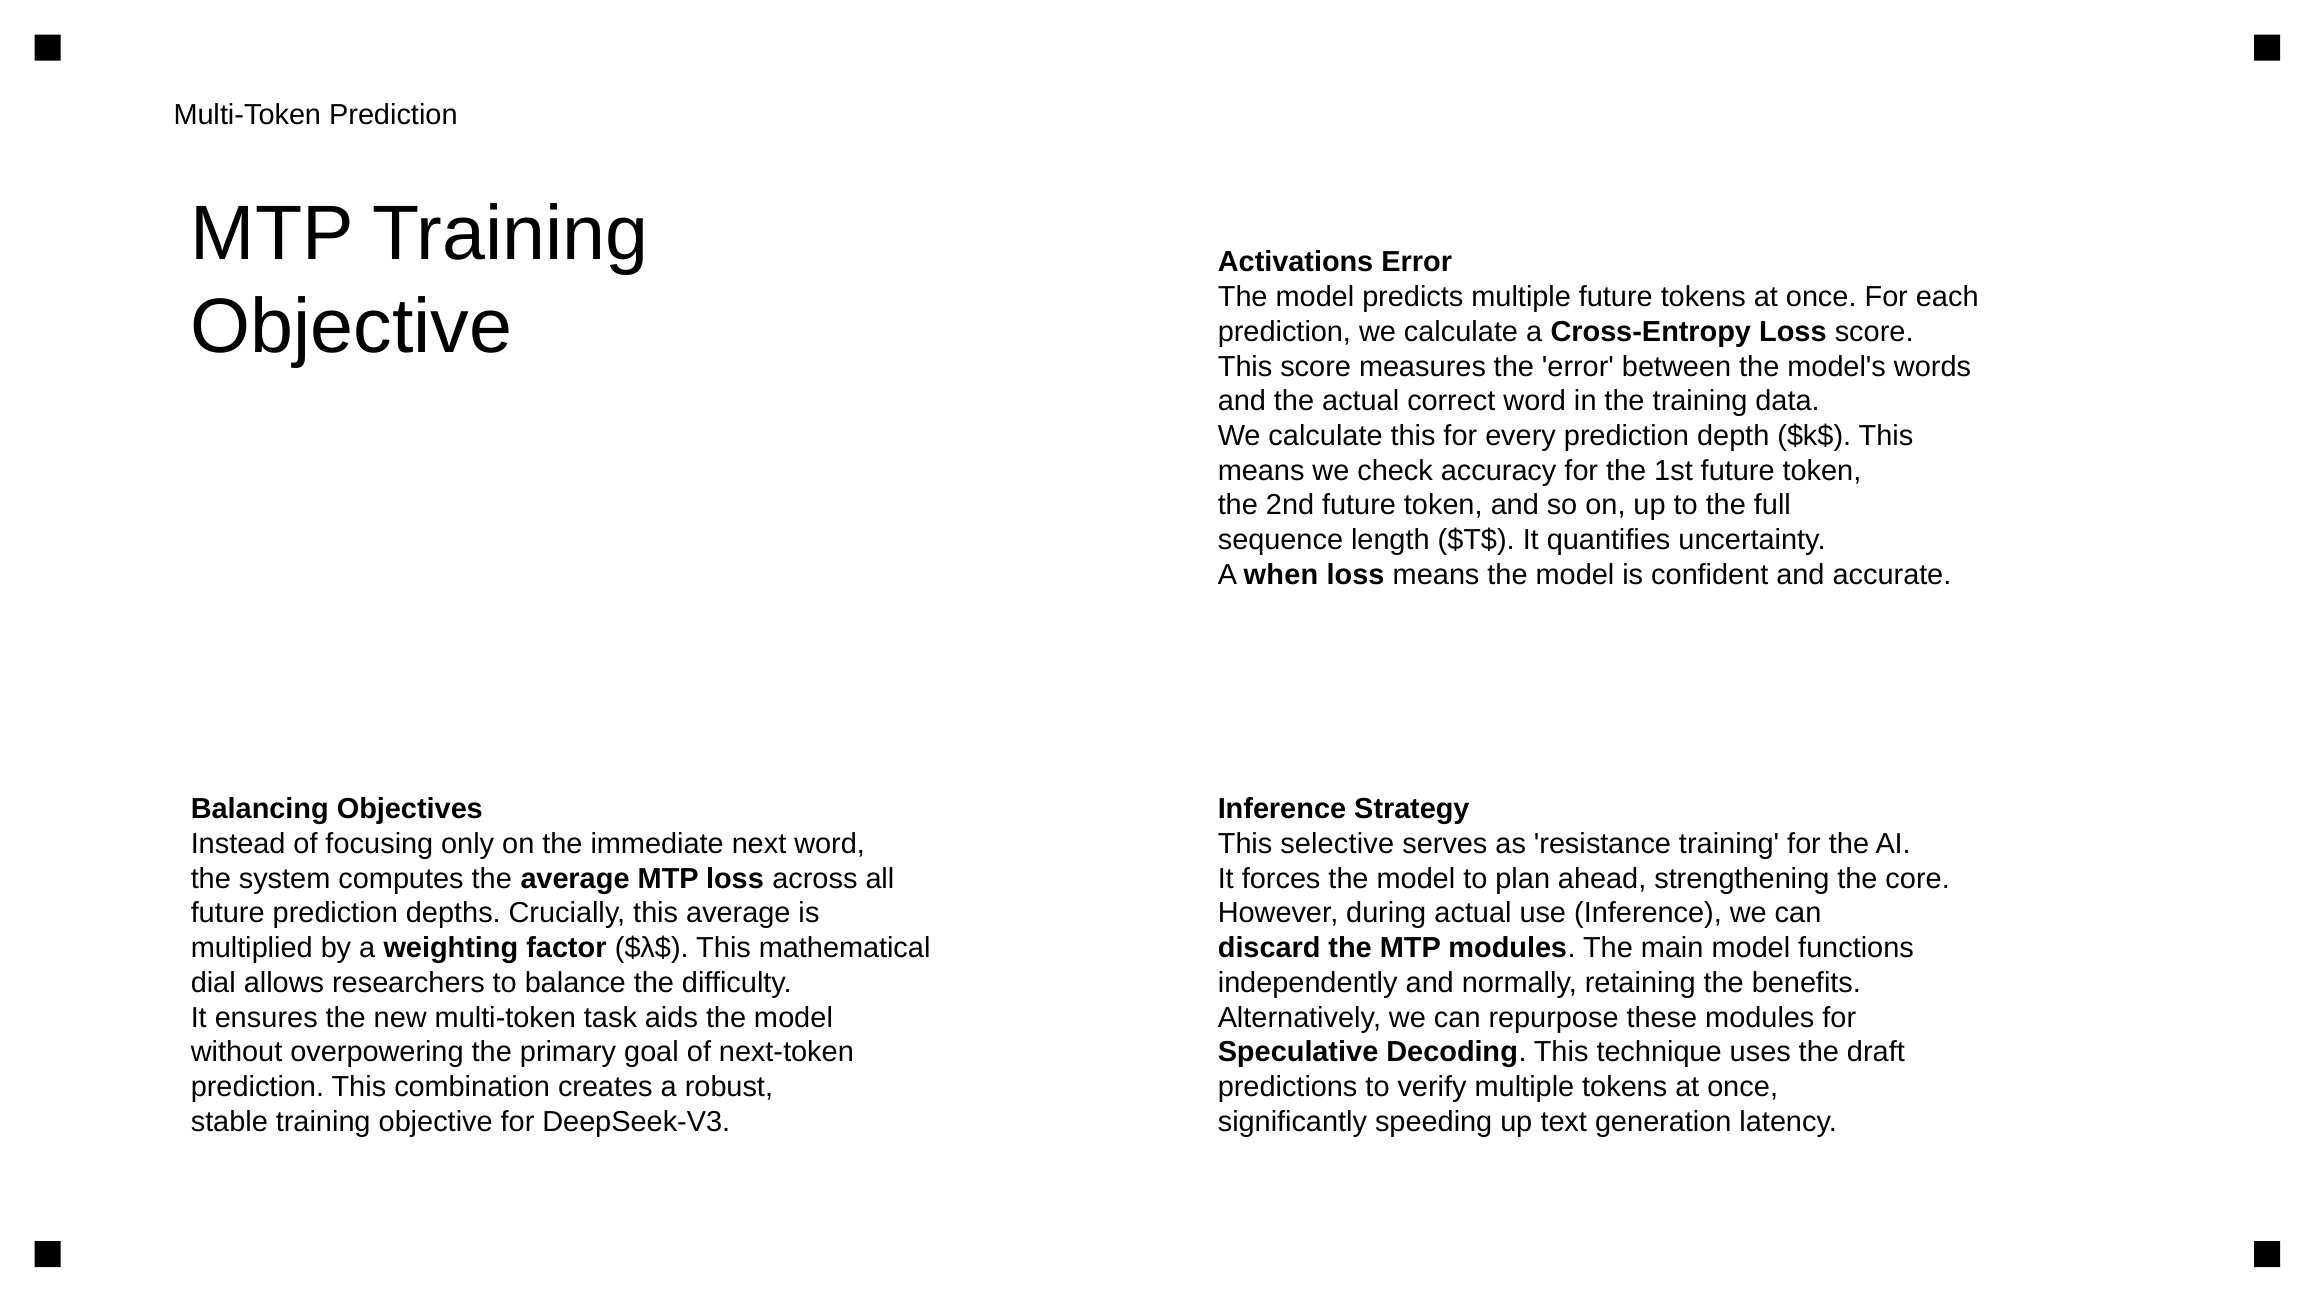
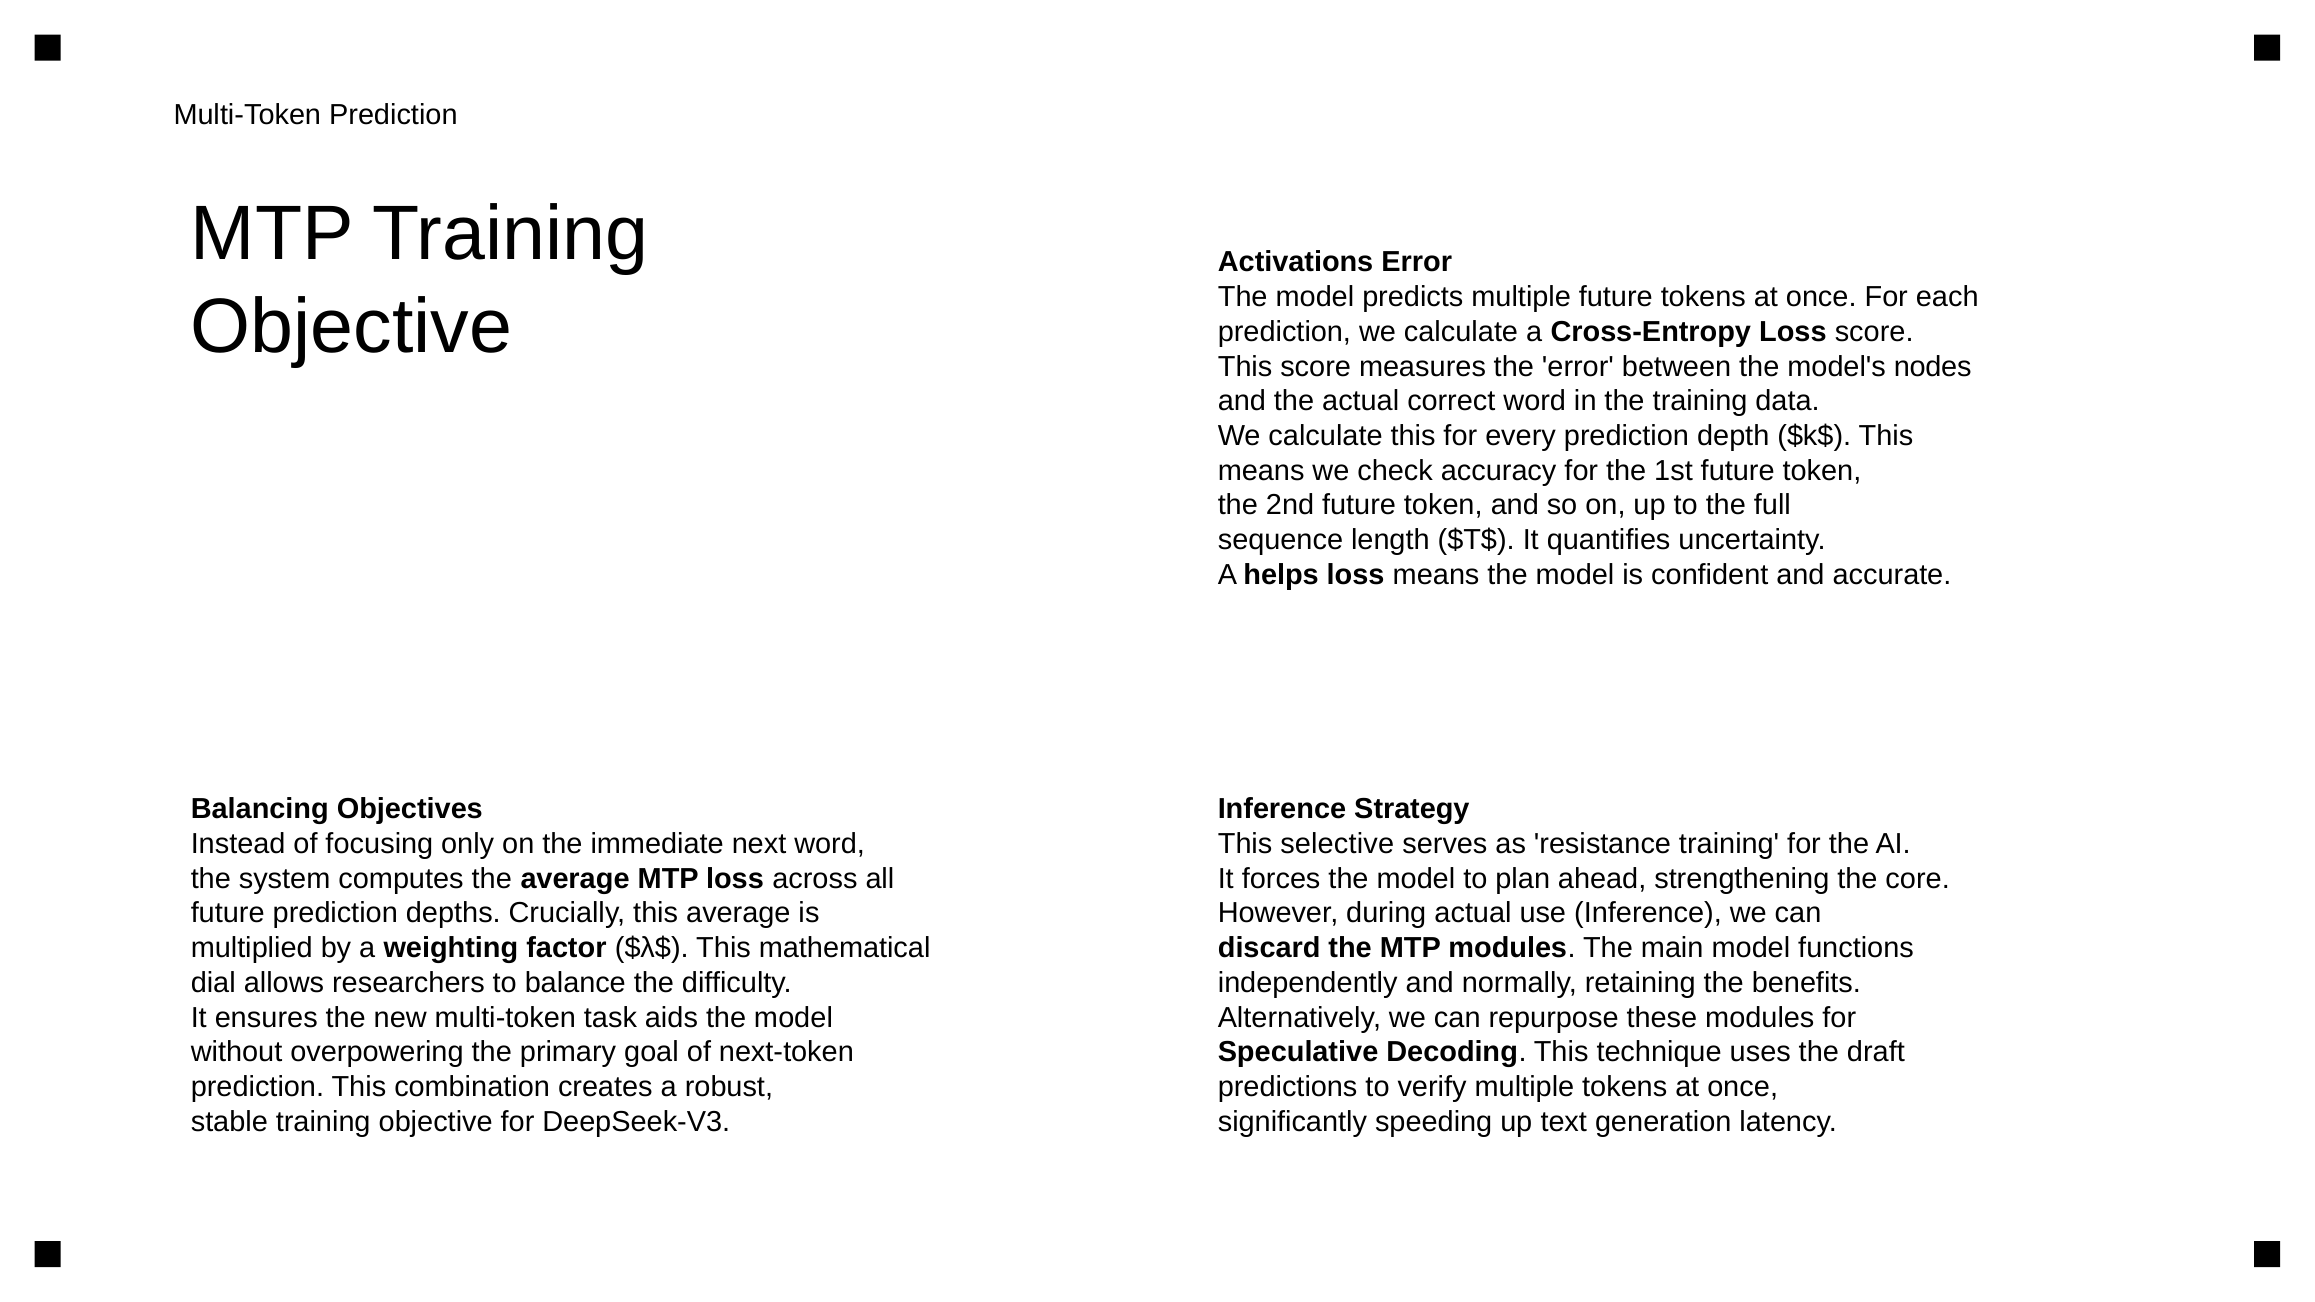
words: words -> nodes
when: when -> helps
